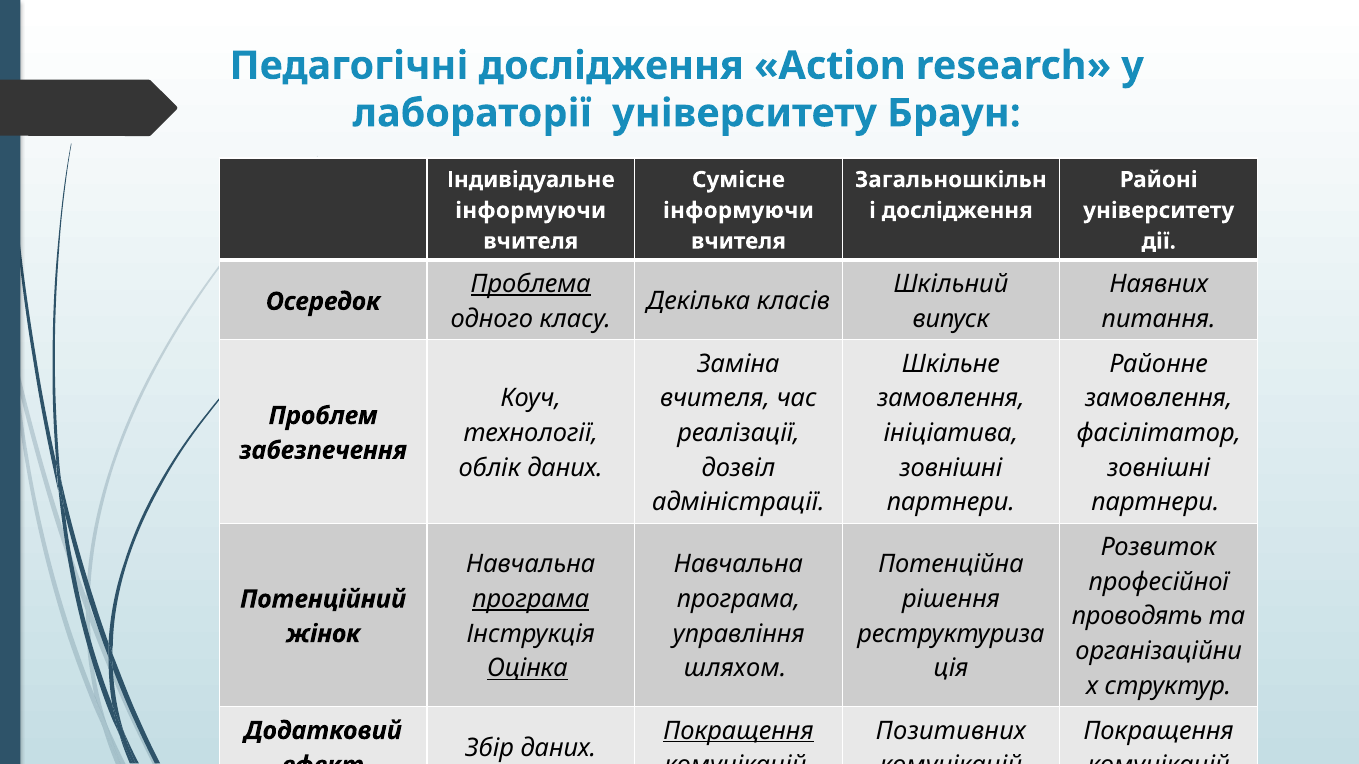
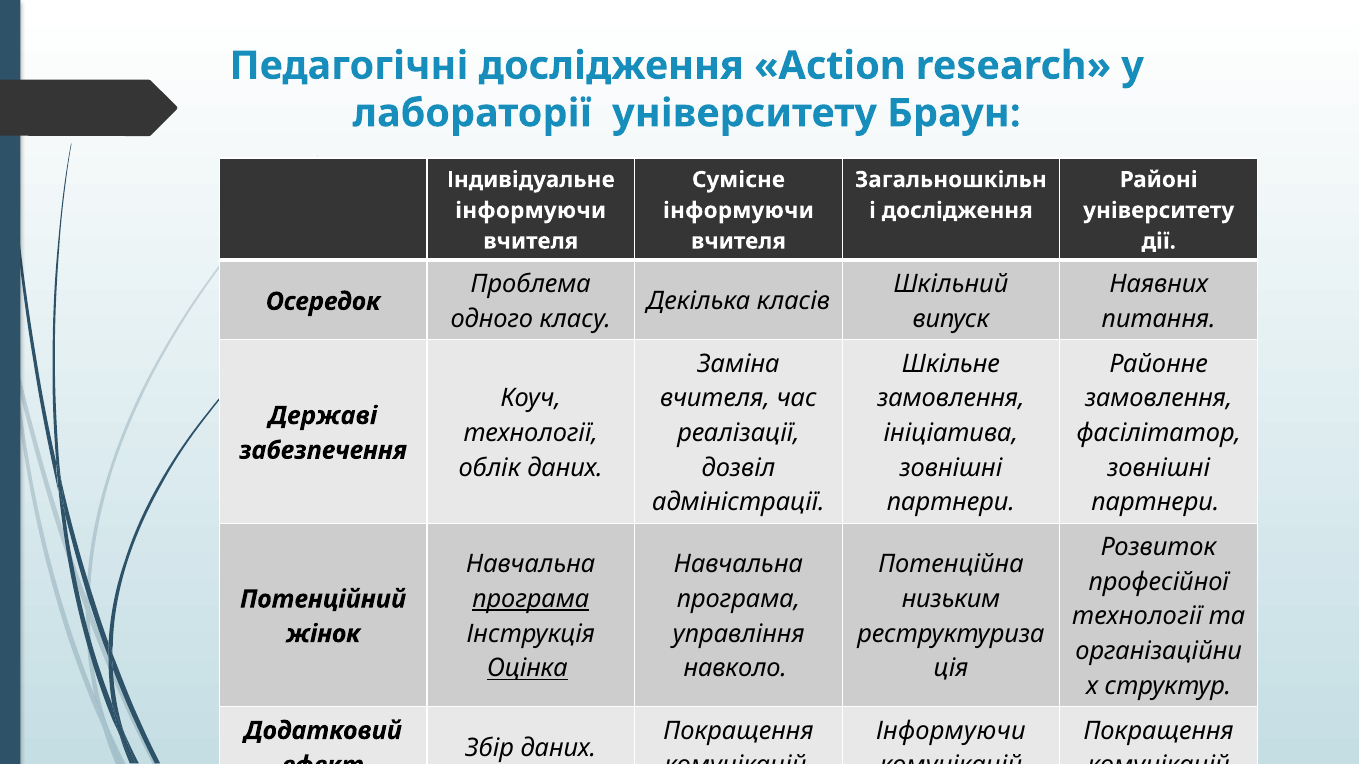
Проблема underline: present -> none
Проблем: Проблем -> Державі
рішення: рішення -> низьким
проводять at (1137, 617): проводять -> технології
шляхом: шляхом -> навколо
Покращення at (738, 731) underline: present -> none
Позитивних at (951, 731): Позитивних -> Інформуючи
